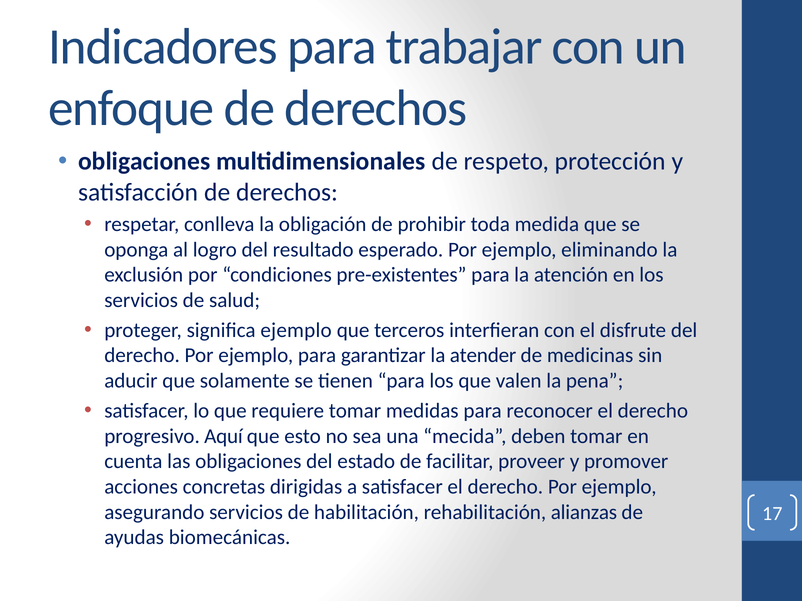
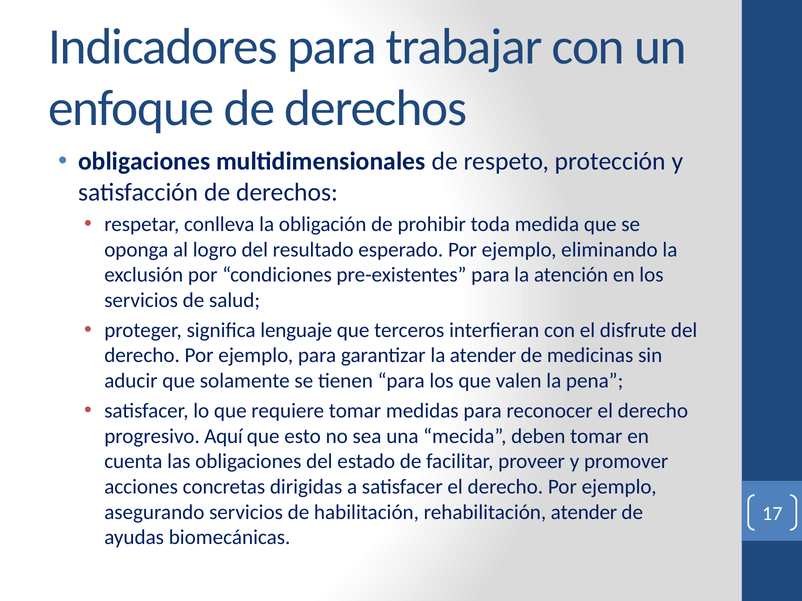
significa ejemplo: ejemplo -> lenguaje
rehabilitación alianzas: alianzas -> atender
